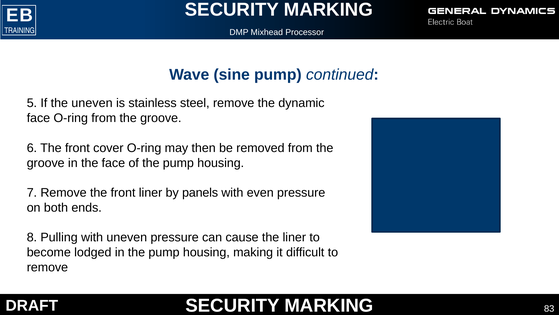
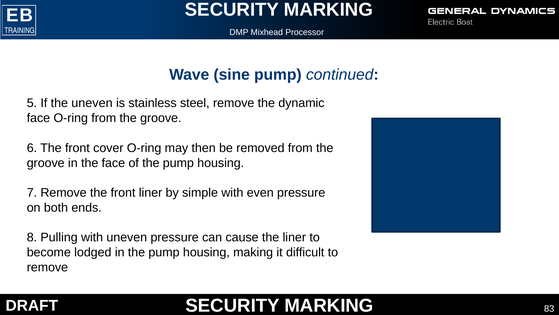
panels: panels -> simple
